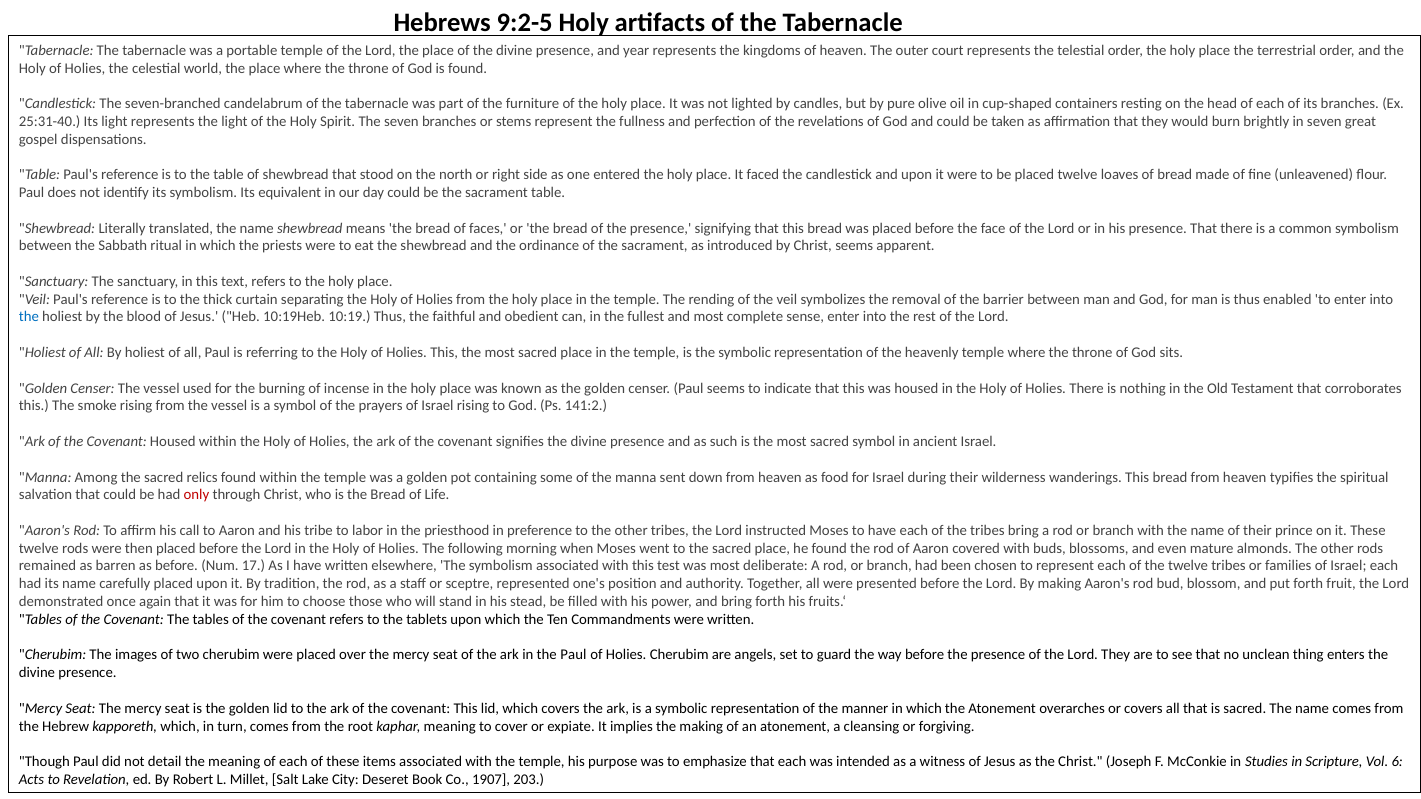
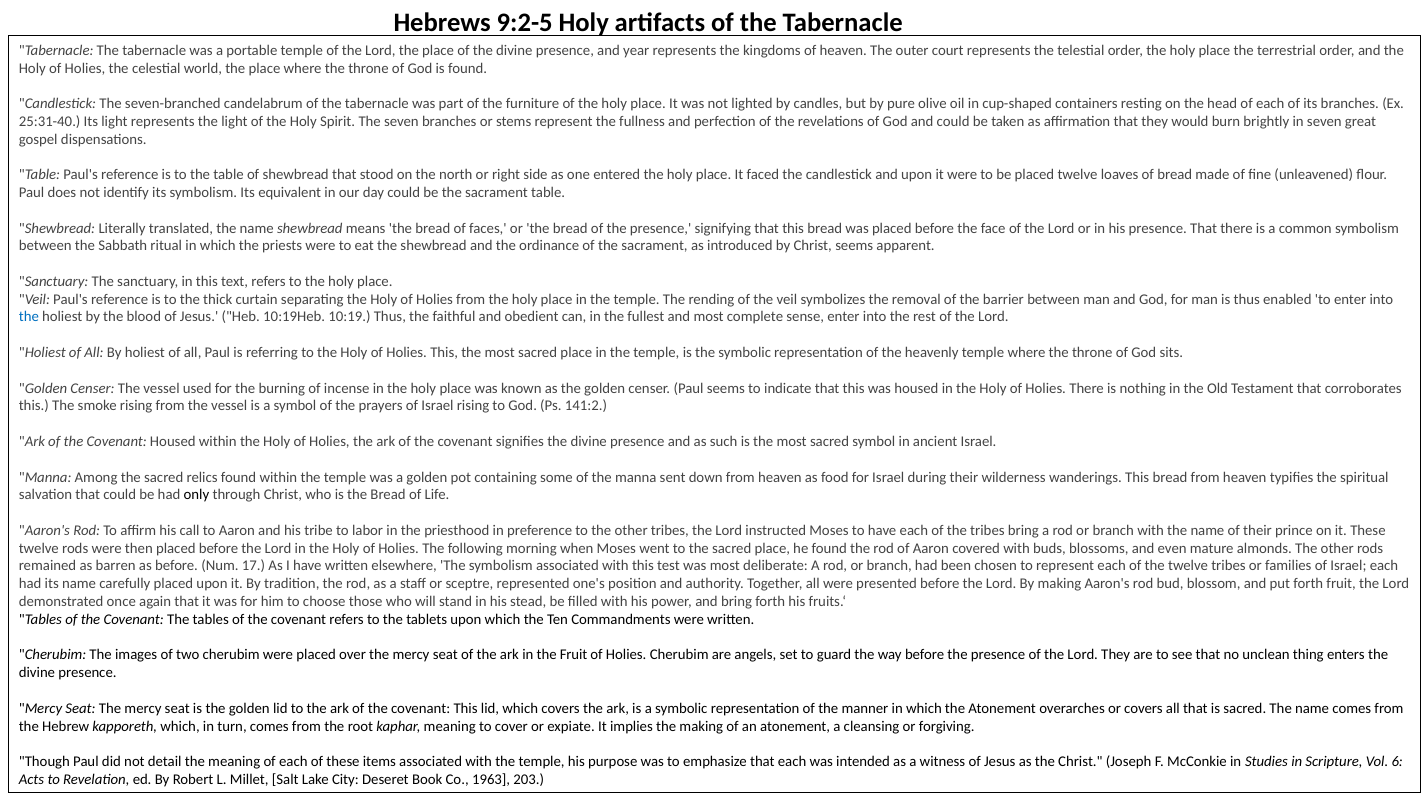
only colour: red -> black
the Paul: Paul -> Fruit
1907: 1907 -> 1963
